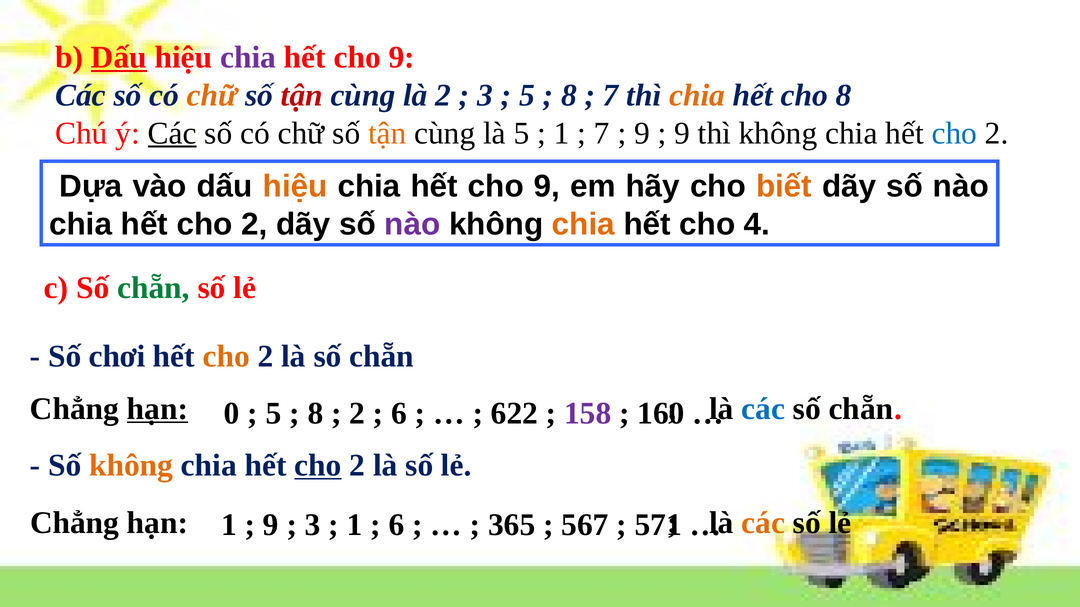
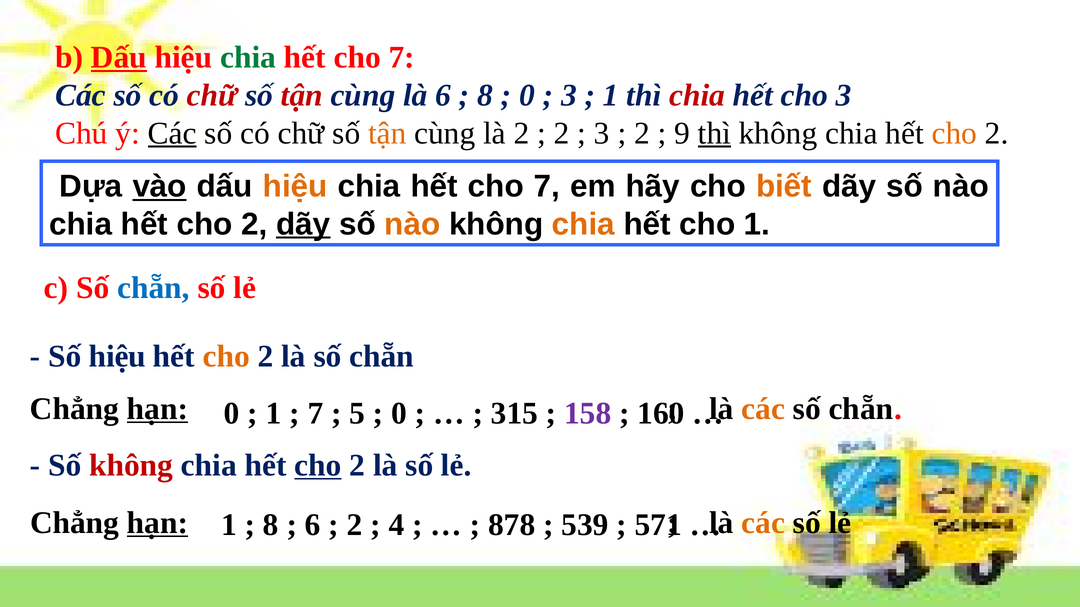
chia at (248, 58) colour: purple -> green
9 at (402, 58): 9 -> 7
chữ at (212, 95) colour: orange -> red
là 2: 2 -> 6
3 at (485, 95): 3 -> 8
5 at (527, 95): 5 -> 0
8 at (569, 95): 8 -> 3
7 at (611, 95): 7 -> 1
chia at (697, 95) colour: orange -> red
cho 8: 8 -> 3
là 5: 5 -> 2
1 at (562, 133): 1 -> 2
7 at (602, 133): 7 -> 3
9 at (642, 133): 9 -> 2
thì at (714, 133) underline: none -> present
cho at (954, 133) colour: blue -> orange
vào underline: none -> present
9 at (547, 186): 9 -> 7
dãy at (303, 224) underline: none -> present
nào at (412, 224) colour: purple -> orange
cho 4: 4 -> 1
chẵn at (153, 288) colour: green -> blue
Số chơi: chơi -> hiệu
các at (763, 409) colour: blue -> orange
5 at (274, 413): 5 -> 1
8 at (315, 413): 8 -> 7
2 at (357, 413): 2 -> 5
6 at (399, 413): 6 -> 0
622: 622 -> 315
không at (131, 466) colour: orange -> red
hạn at (158, 523) underline: none -> present
9 at (271, 525): 9 -> 8
3 at (313, 525): 3 -> 6
1 at (355, 525): 1 -> 2
6 at (396, 525): 6 -> 4
365: 365 -> 878
567: 567 -> 539
